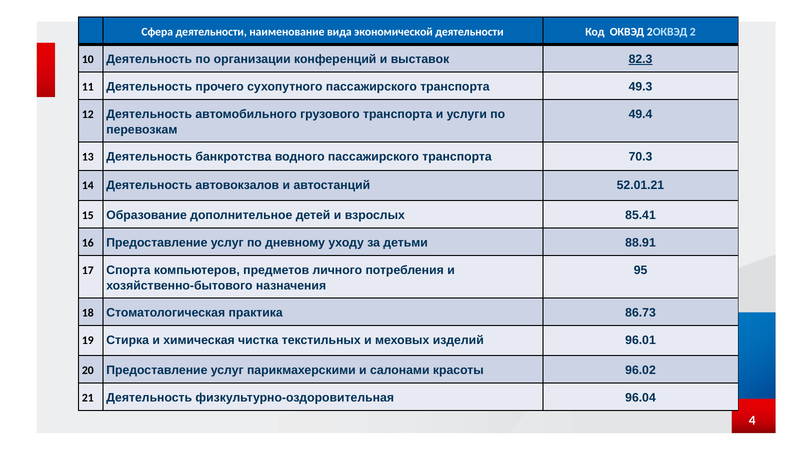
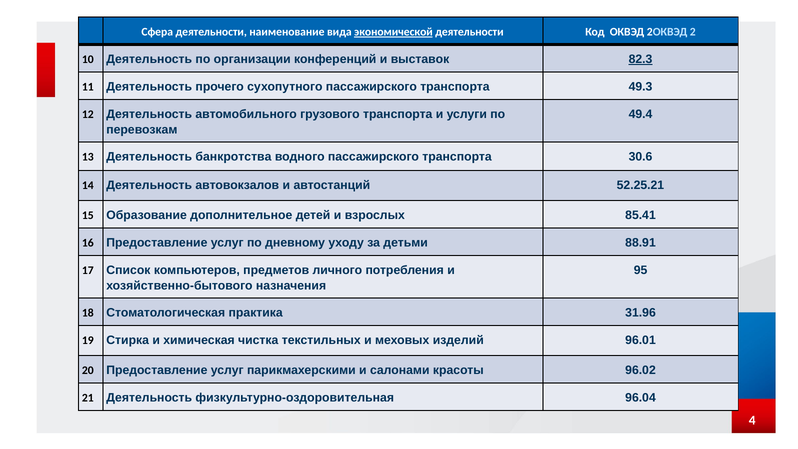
экономической underline: none -> present
70.3: 70.3 -> 30.6
52.01.21: 52.01.21 -> 52.25.21
Спорта: Спорта -> Список
86.73: 86.73 -> 31.96
